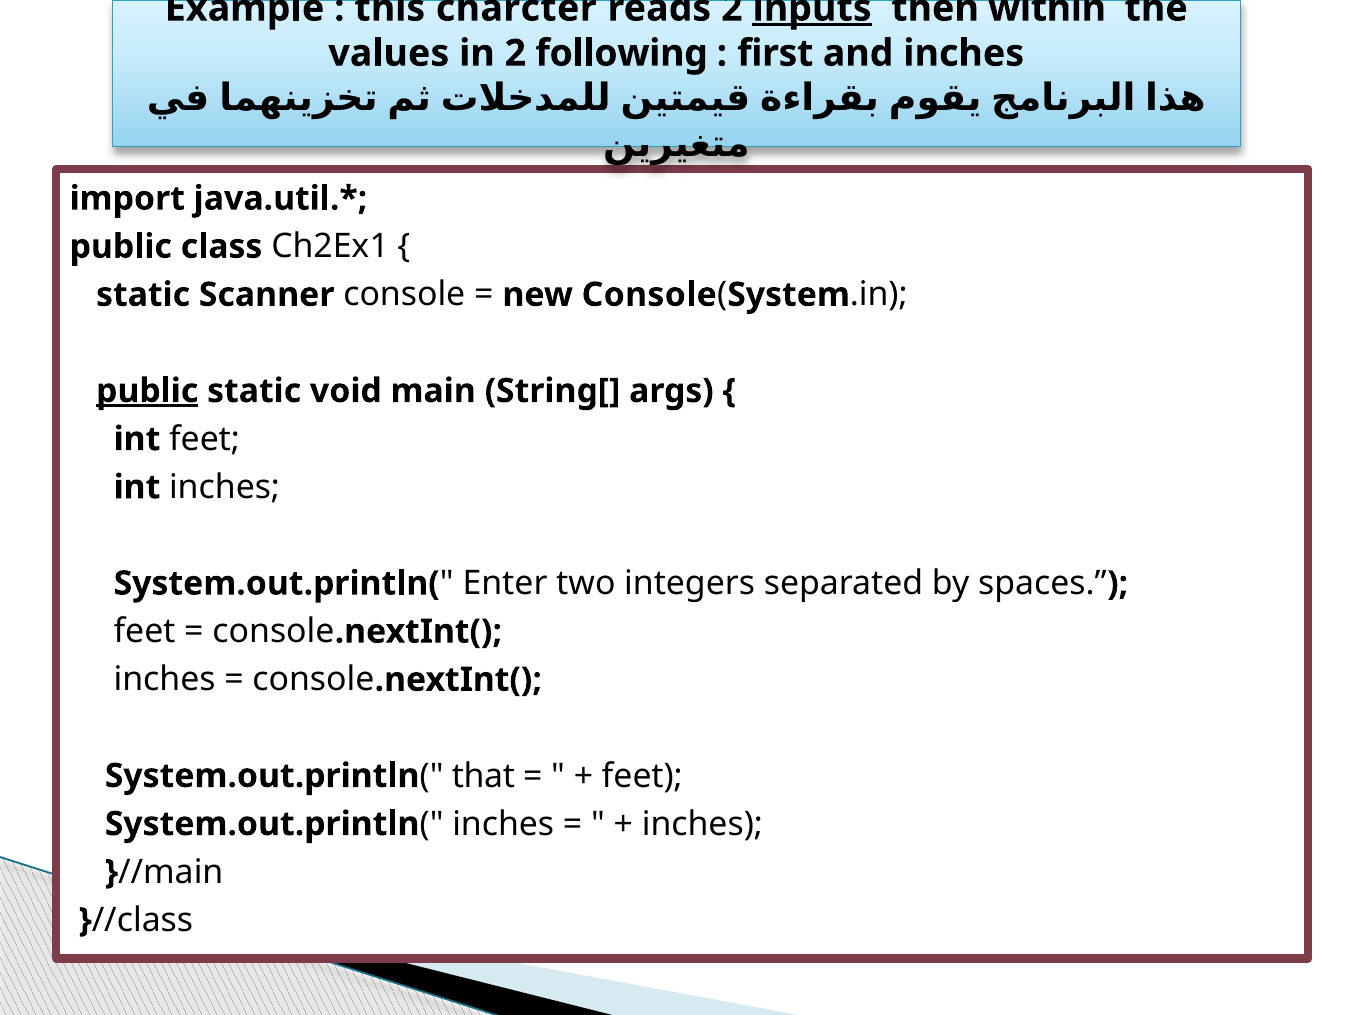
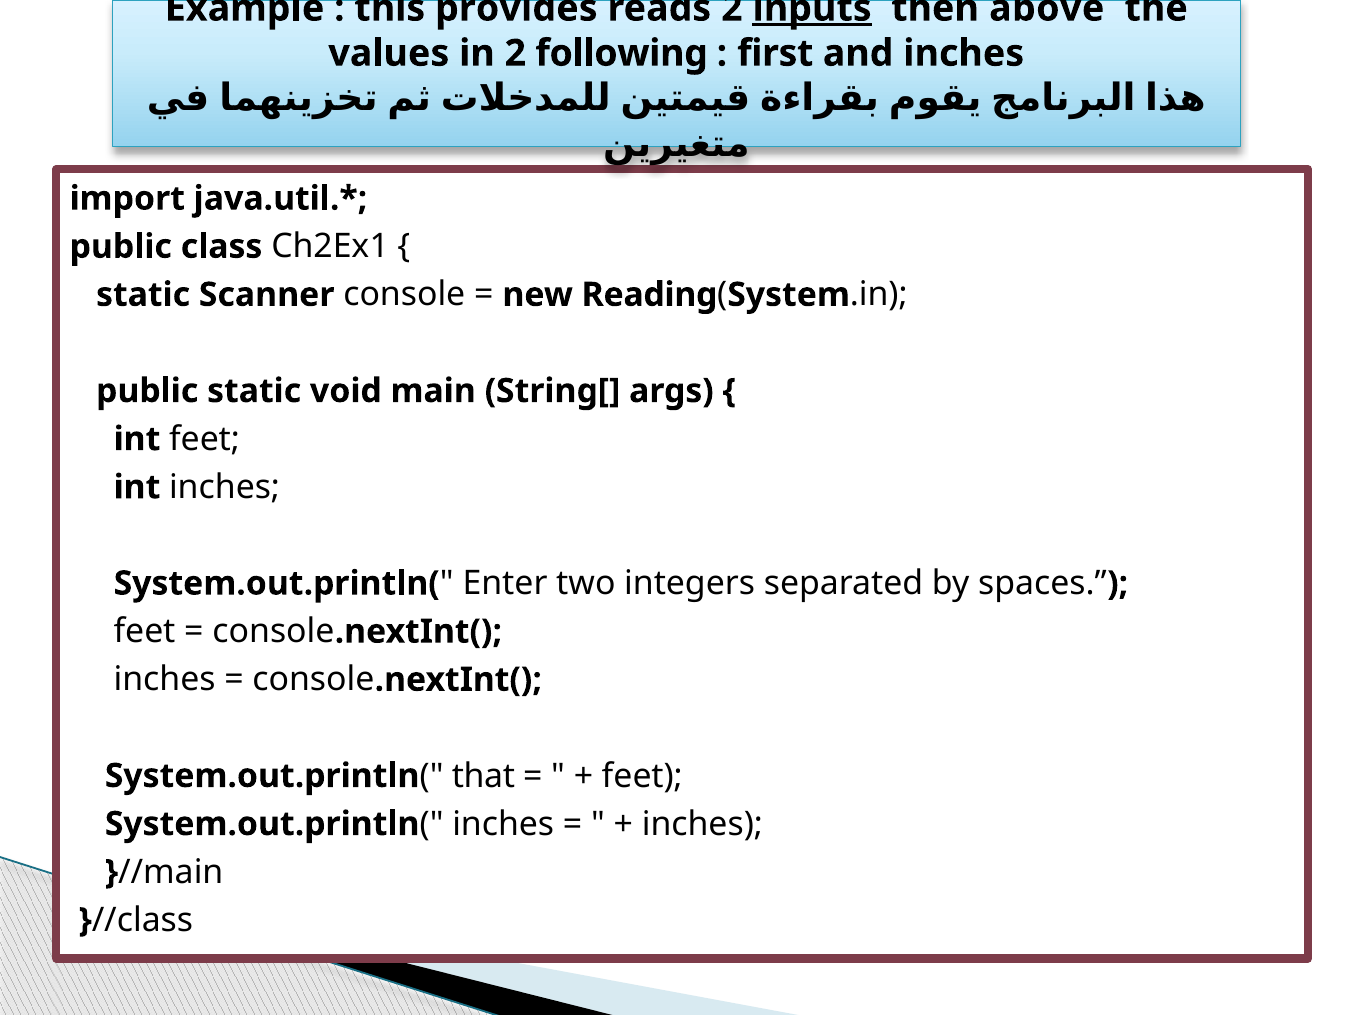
charcter: charcter -> provides
within: within -> above
new Console: Console -> Reading
public at (147, 391) underline: present -> none
